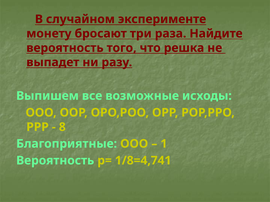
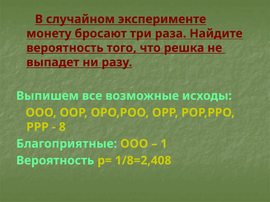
1/8=4,741: 1/8=4,741 -> 1/8=2,408
